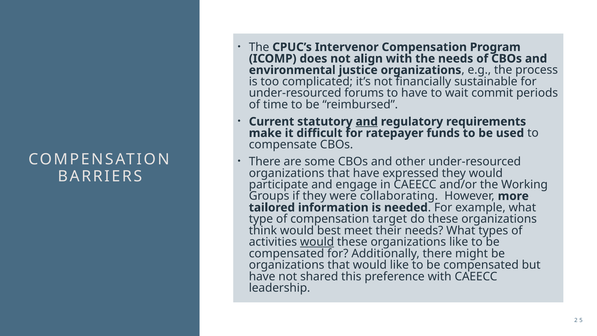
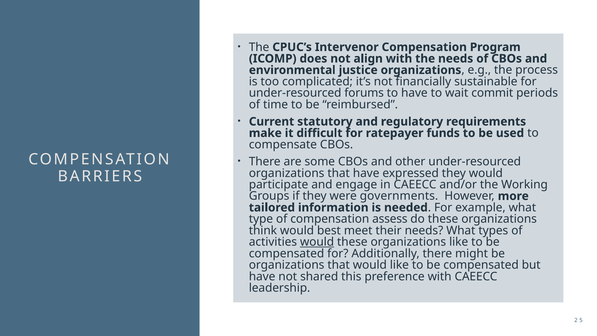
and at (367, 122) underline: present -> none
collaborating: collaborating -> governments
target: target -> assess
